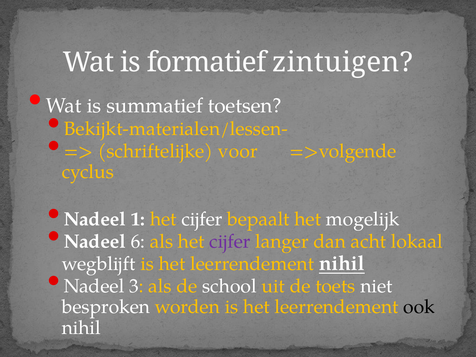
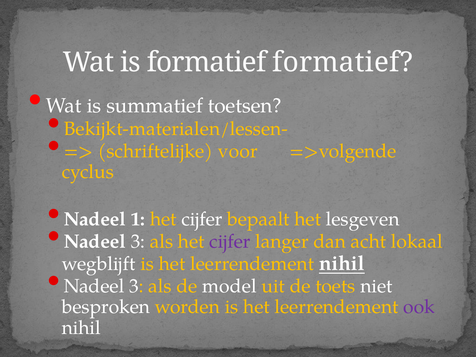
formatief zintuigen: zintuigen -> formatief
mogelijk: mogelijk -> lesgeven
6 at (138, 242): 6 -> 3
school: school -> model
ook colour: black -> purple
